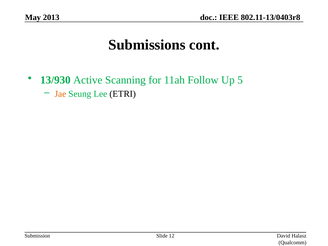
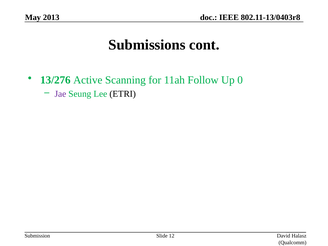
13/930: 13/930 -> 13/276
5: 5 -> 0
Jae colour: orange -> purple
